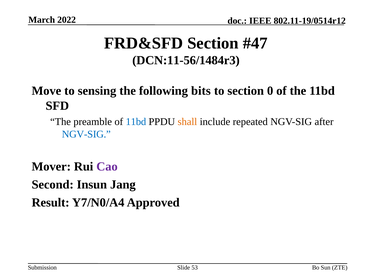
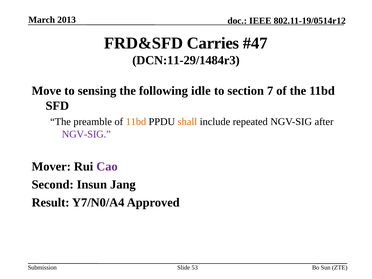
2022: 2022 -> 2013
FRD&SFD Section: Section -> Carries
DCN:11-56/1484r3: DCN:11-56/1484r3 -> DCN:11-29/1484r3
bits: bits -> idle
0: 0 -> 7
11bd at (136, 122) colour: blue -> orange
NGV-SIG at (86, 134) colour: blue -> purple
